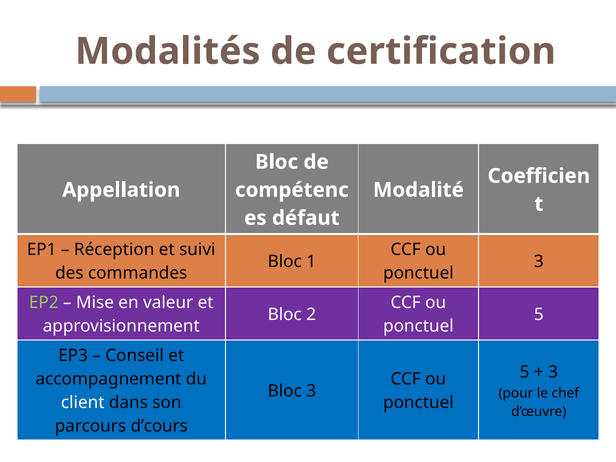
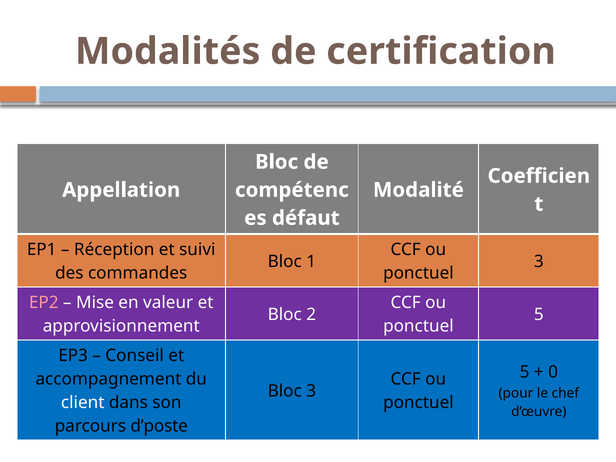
EP2 colour: light green -> pink
3 at (553, 372): 3 -> 0
d’cours: d’cours -> d’poste
